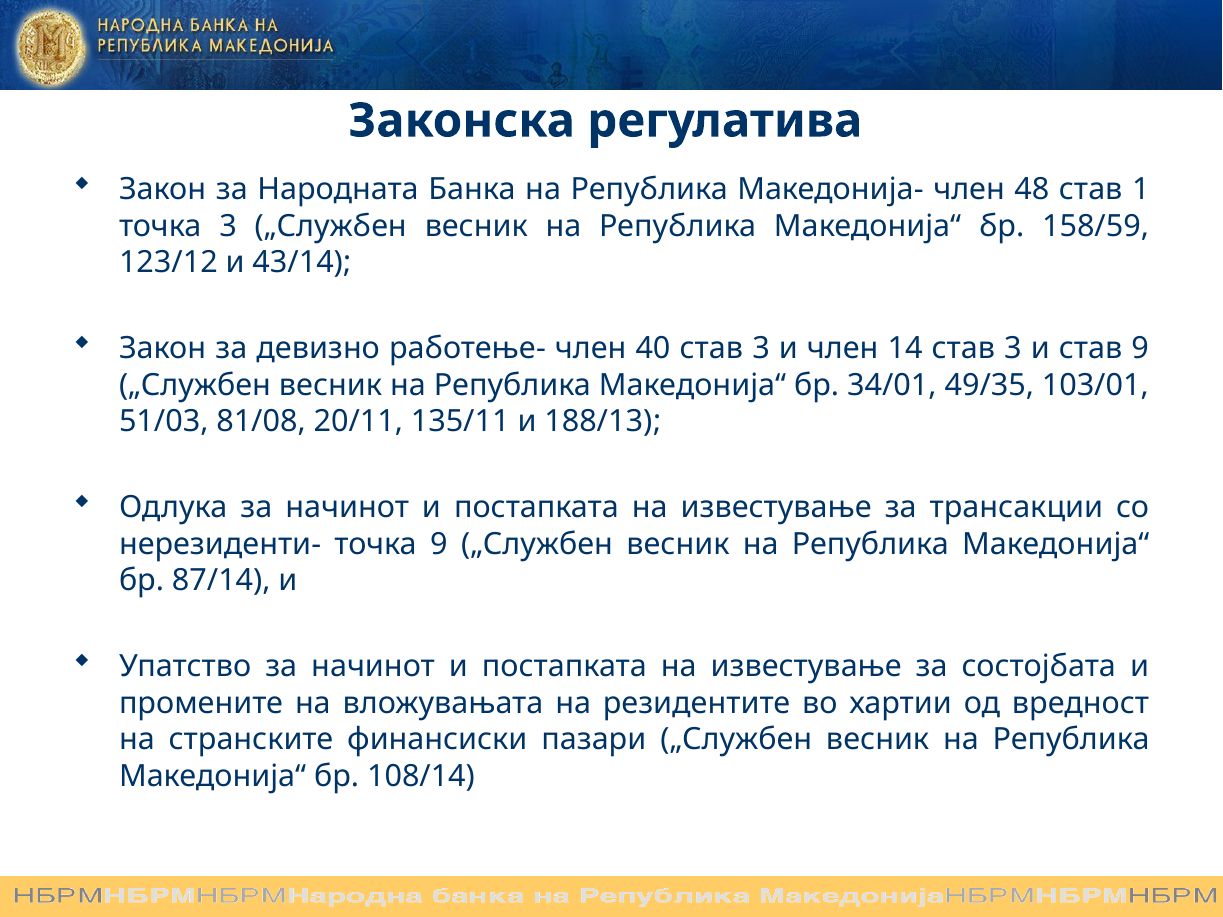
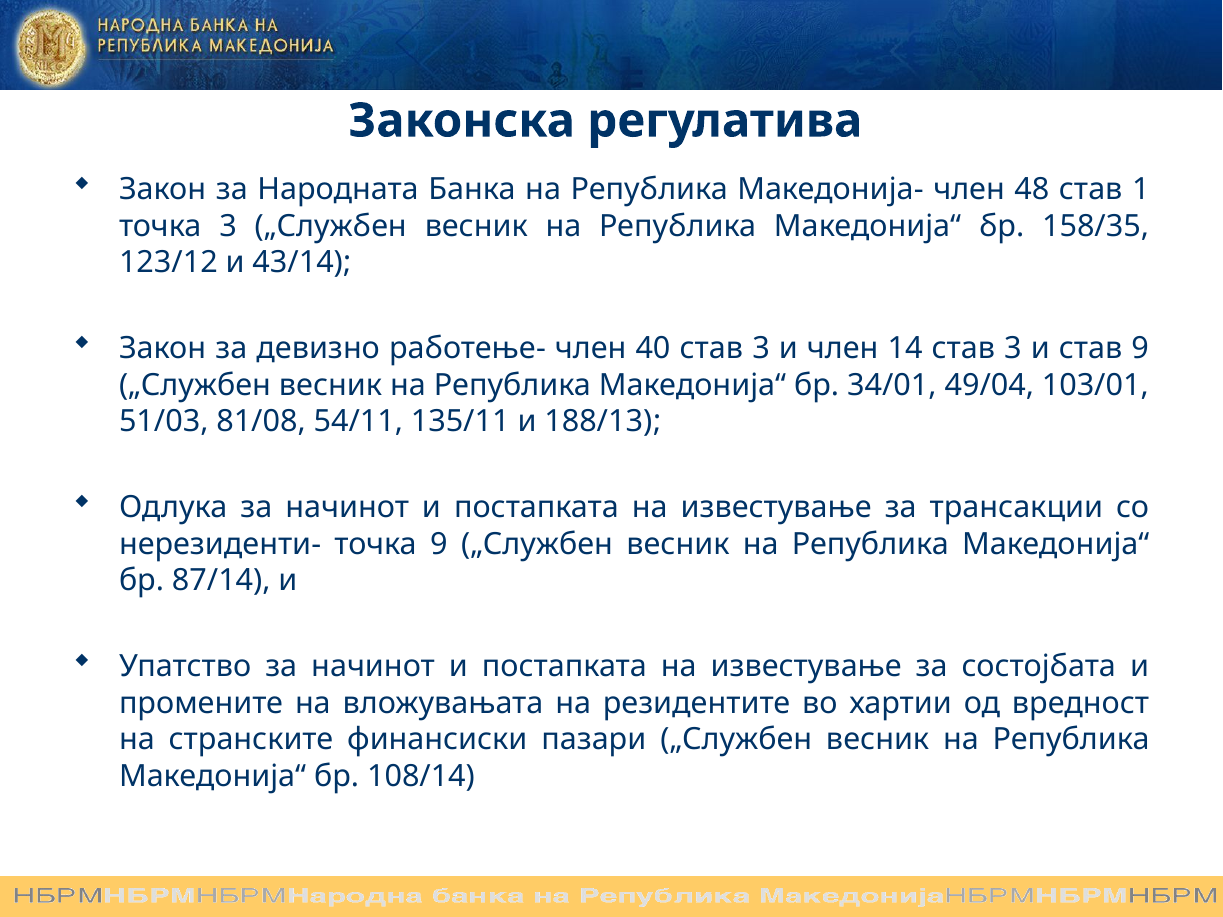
158/59: 158/59 -> 158/35
49/35: 49/35 -> 49/04
20/11: 20/11 -> 54/11
